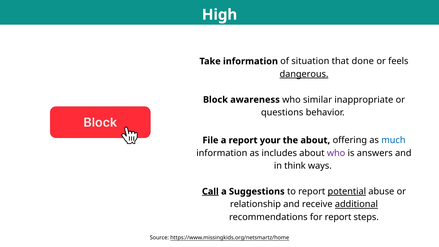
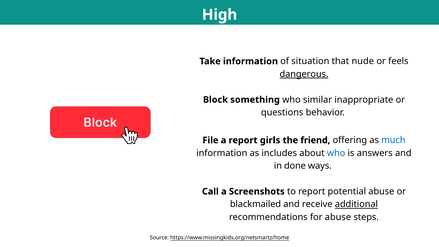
done: done -> nude
awareness: awareness -> something
your: your -> girls
the about: about -> friend
who at (336, 153) colour: purple -> blue
think: think -> done
Call underline: present -> none
Suggestions: Suggestions -> Screenshots
potential underline: present -> none
relationship: relationship -> blackmailed
for report: report -> abuse
